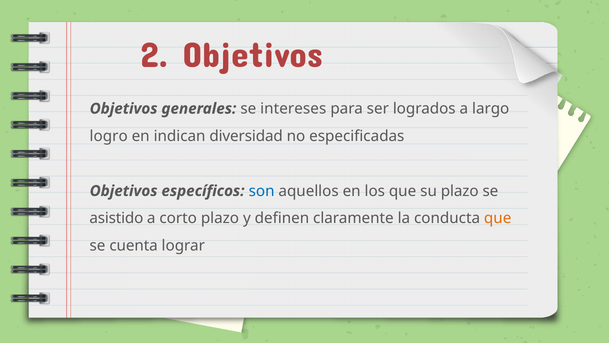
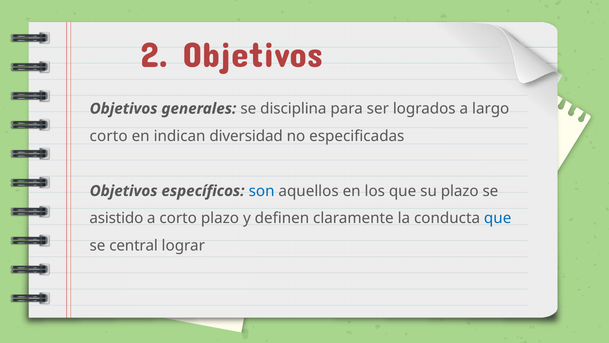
intereses: intereses -> disciplina
logro at (109, 136): logro -> corto
que at (498, 218) colour: orange -> blue
cuenta: cuenta -> central
